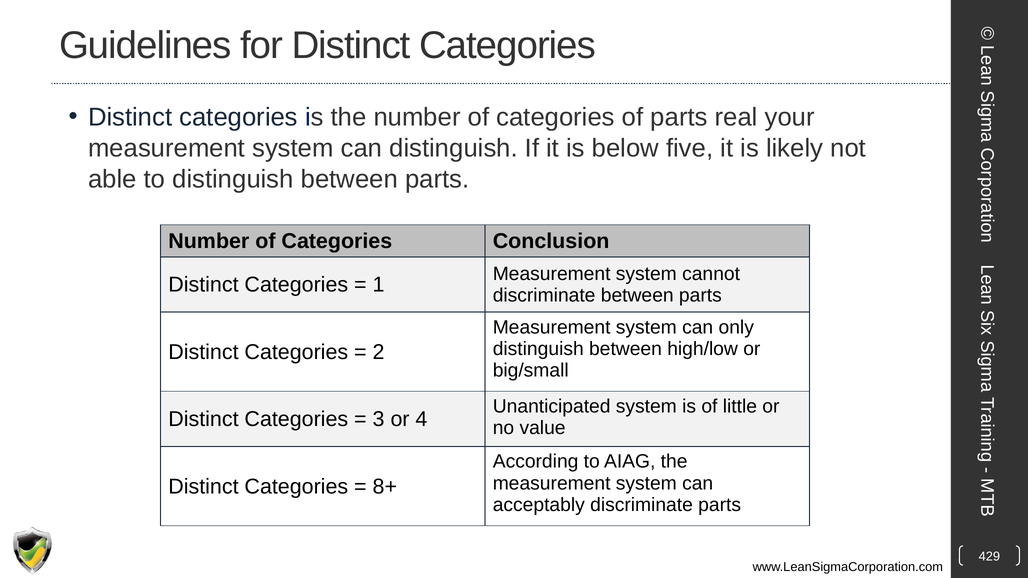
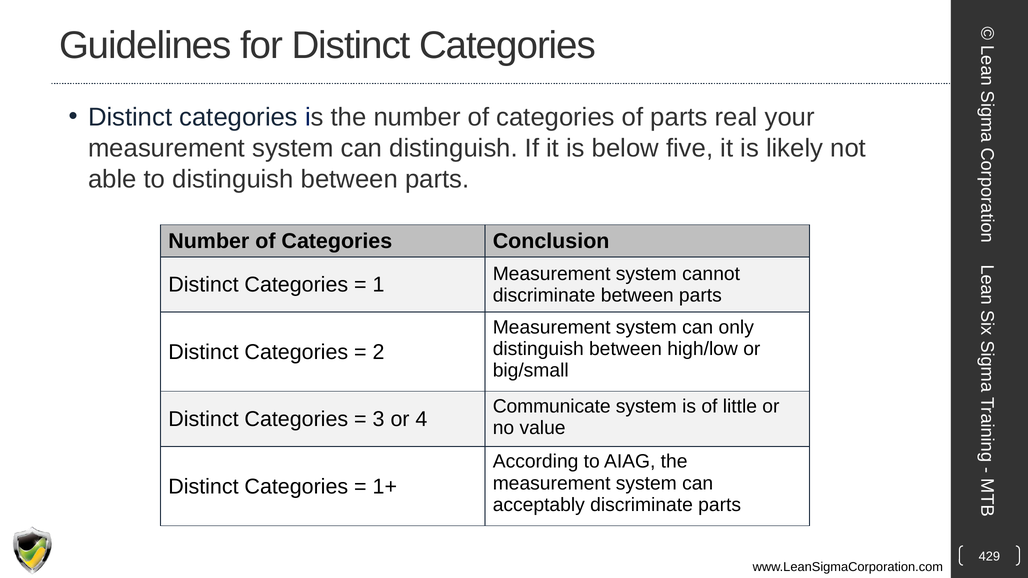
Unanticipated: Unanticipated -> Communicate
8+: 8+ -> 1+
